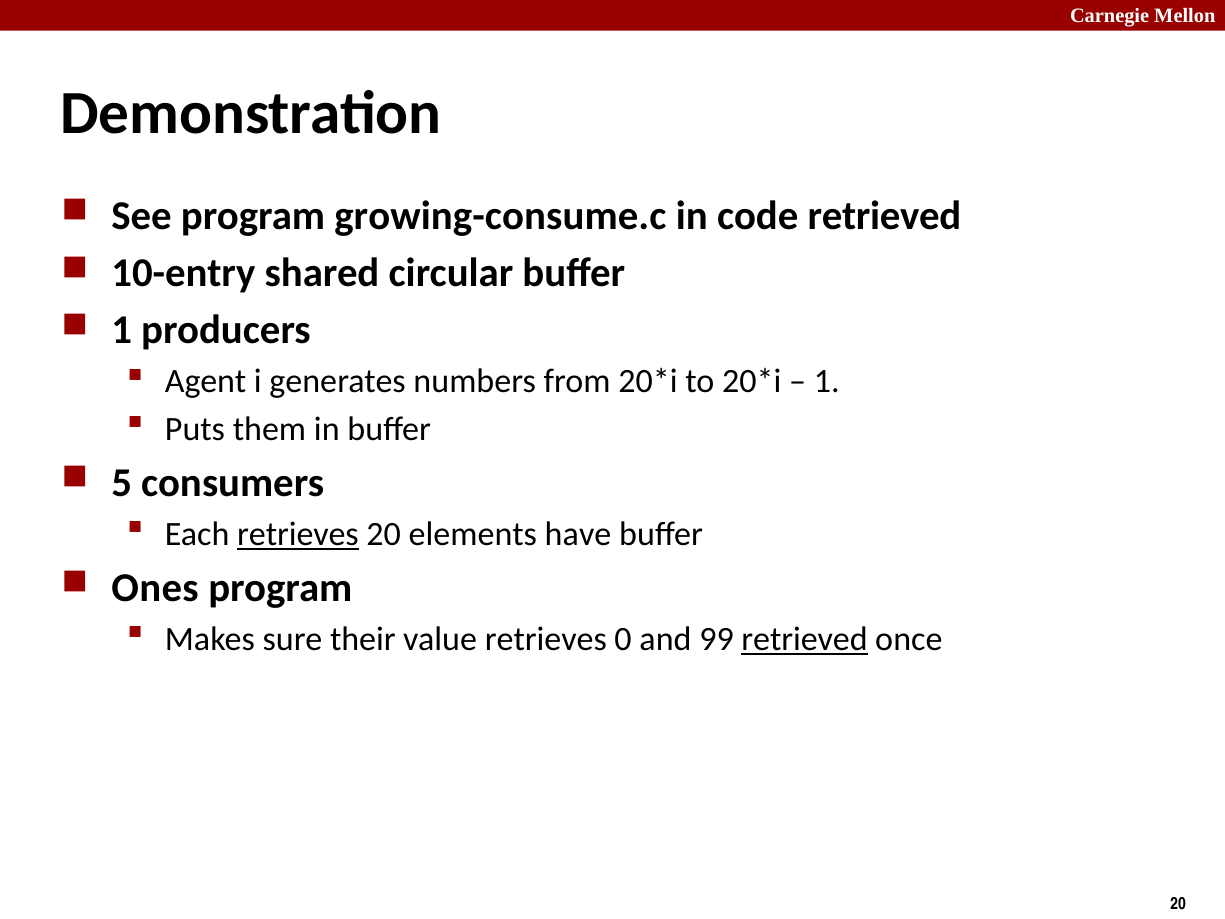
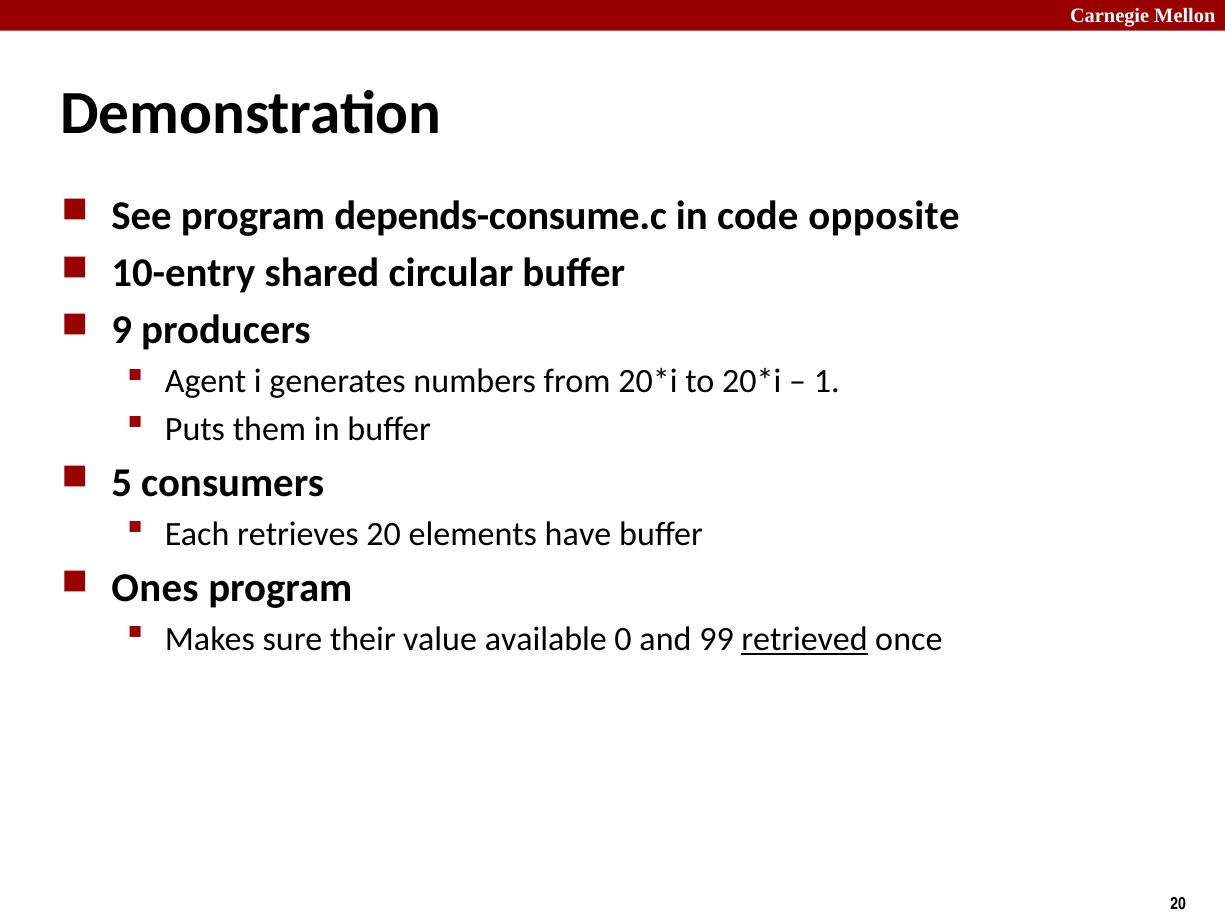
growing-consume.c: growing-consume.c -> depends-consume.c
code retrieved: retrieved -> opposite
1 at (122, 330): 1 -> 9
retrieves at (298, 534) underline: present -> none
value retrieves: retrieves -> available
